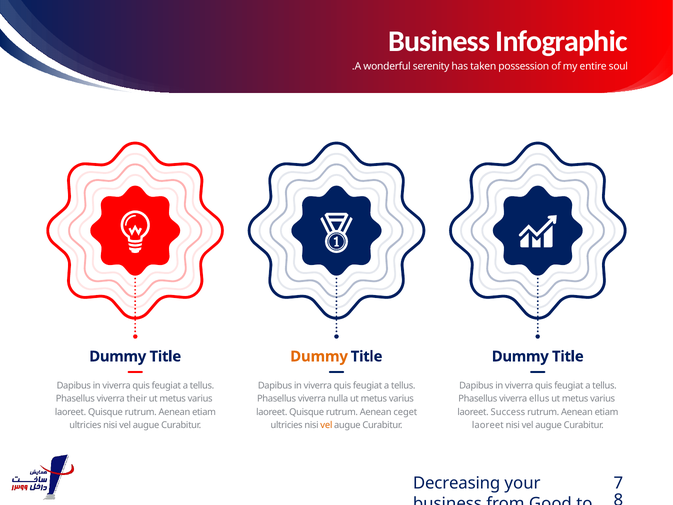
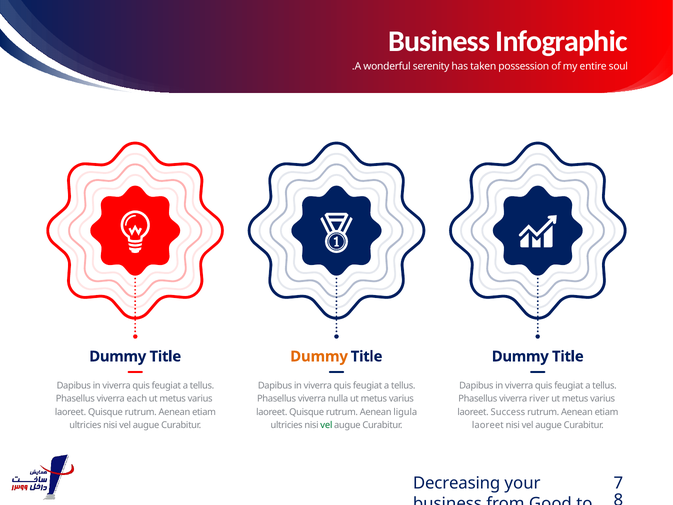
their: their -> each
ellus: ellus -> river
ceget: ceget -> ligula
vel at (326, 425) colour: orange -> green
